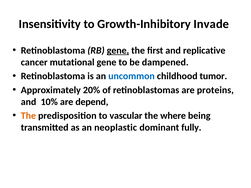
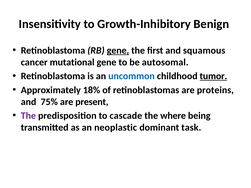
Invade: Invade -> Benign
replicative: replicative -> squamous
dampened: dampened -> autosomal
tumor underline: none -> present
20%: 20% -> 18%
10%: 10% -> 75%
depend: depend -> present
The at (28, 116) colour: orange -> purple
vascular: vascular -> cascade
fully: fully -> task
